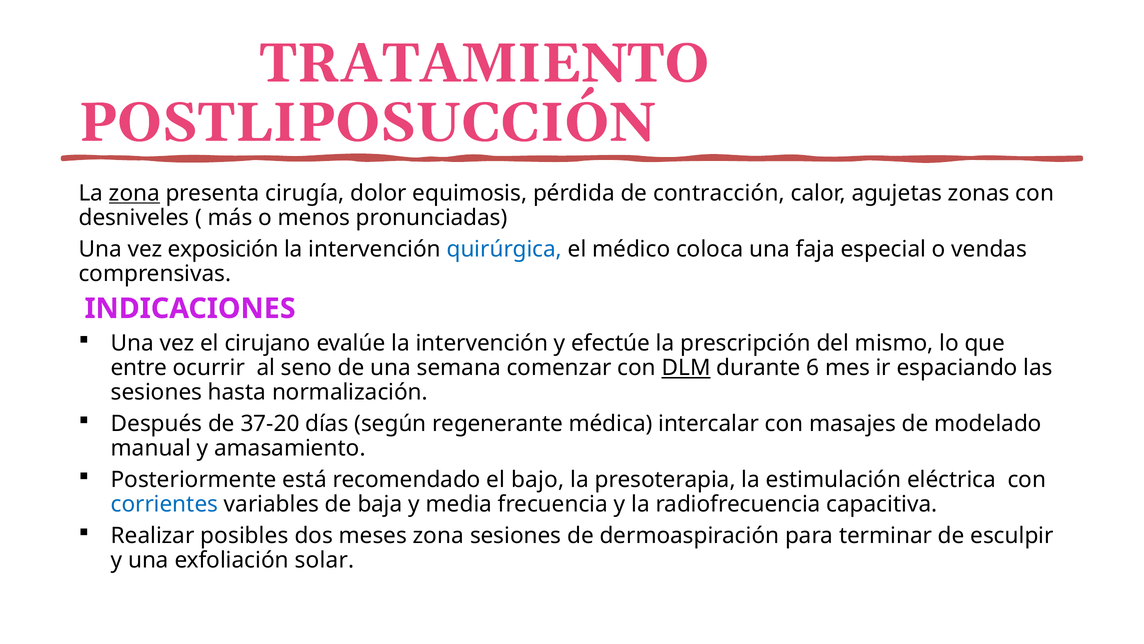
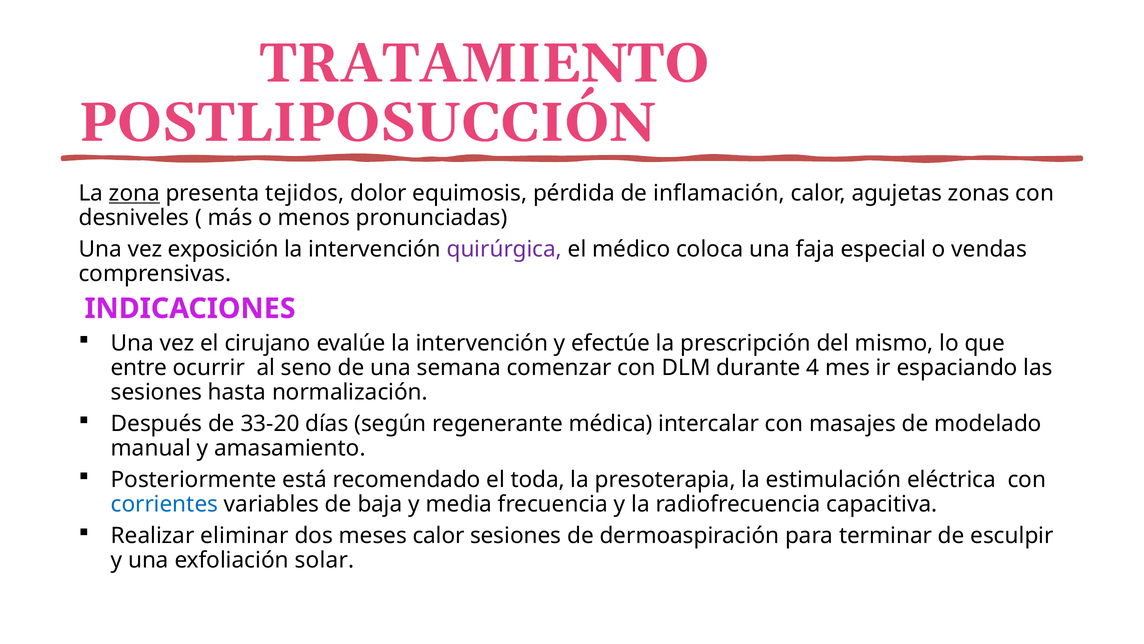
cirugía: cirugía -> tejidos
contracción: contracción -> inflamación
quirúrgica colour: blue -> purple
DLM underline: present -> none
6: 6 -> 4
37-20: 37-20 -> 33-20
bajo: bajo -> toda
posibles: posibles -> eliminar
meses zona: zona -> calor
